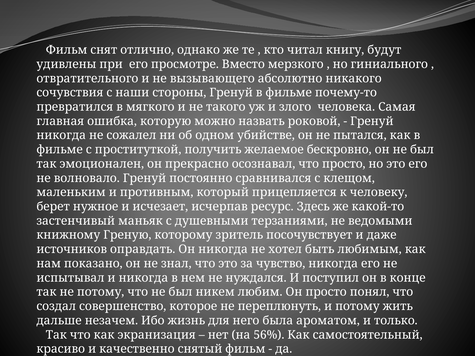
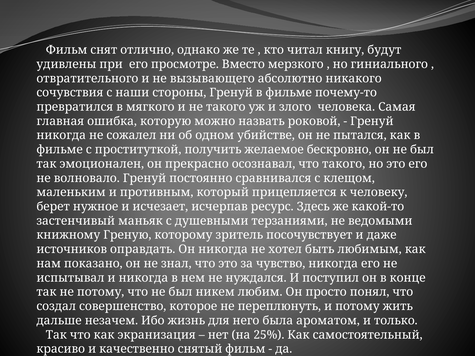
что просто: просто -> такого
56%: 56% -> 25%
